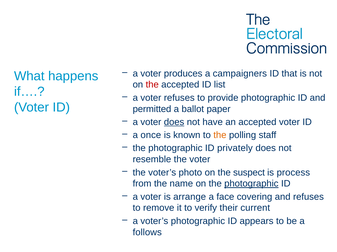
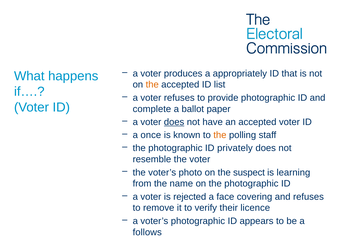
campaigners: campaigners -> appropriately
the at (152, 85) colour: red -> orange
permitted: permitted -> complete
process: process -> learning
photographic at (251, 184) underline: present -> none
arrange: arrange -> rejected
current: current -> licence
